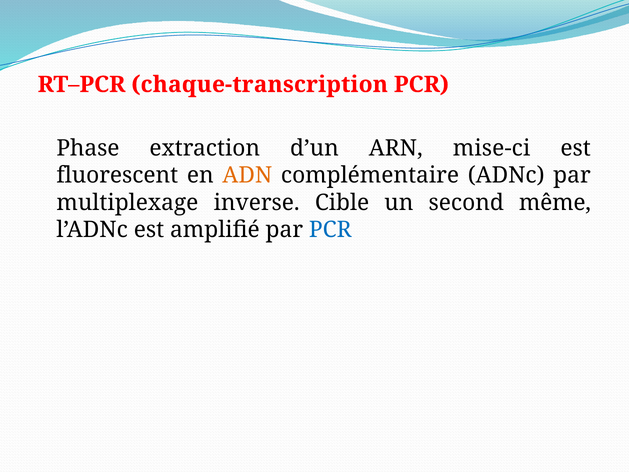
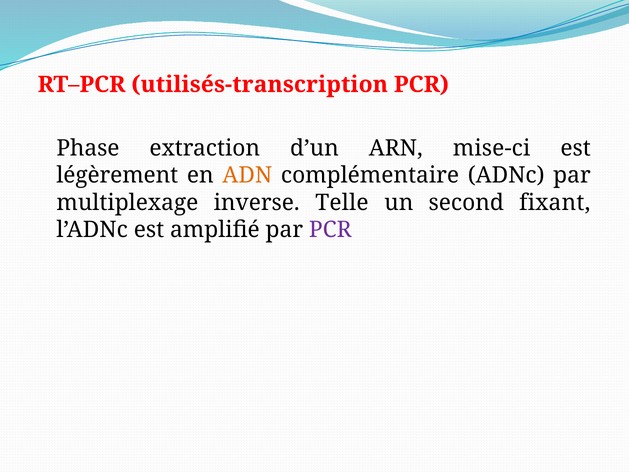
chaque-transcription: chaque-transcription -> utilisés-transcription
fluorescent: fluorescent -> légèrement
Cible: Cible -> Telle
même: même -> fixant
PCR at (330, 230) colour: blue -> purple
